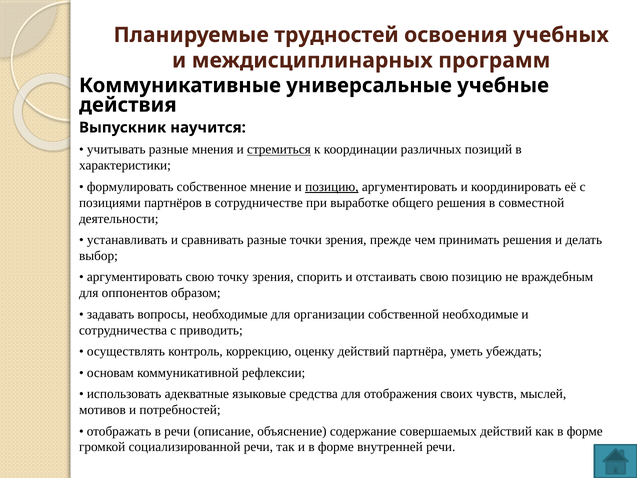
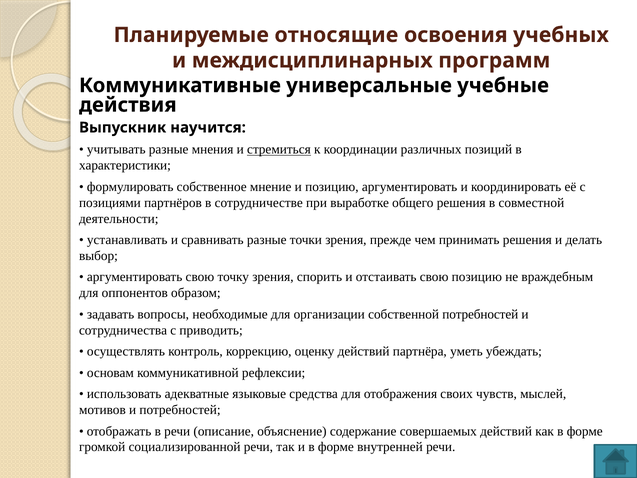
трудностей: трудностей -> относящие
позицию at (332, 187) underline: present -> none
собственной необходимые: необходимые -> потребностей
